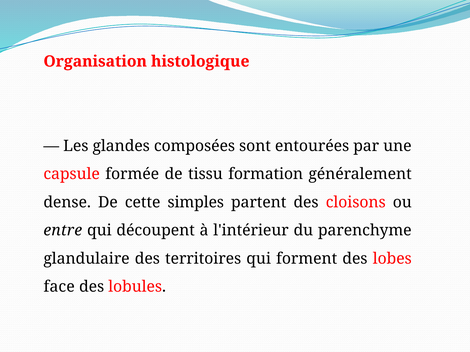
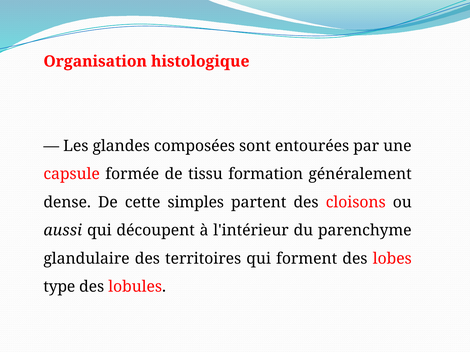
entre: entre -> aussi
face: face -> type
